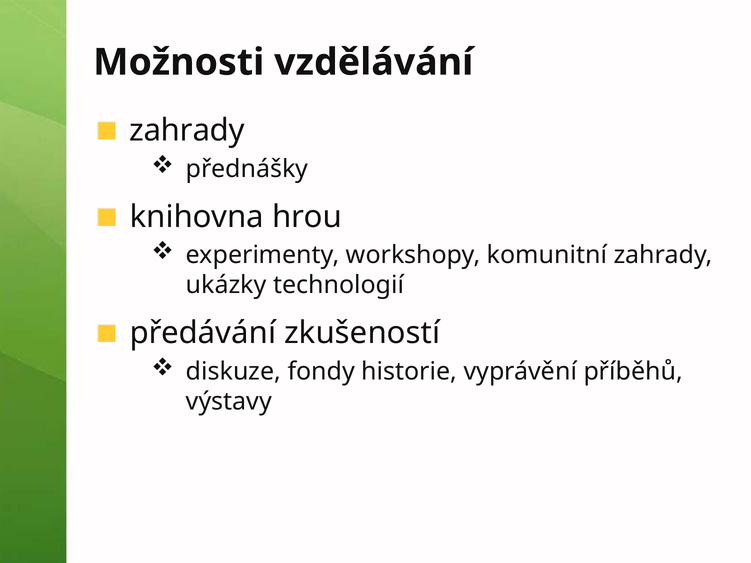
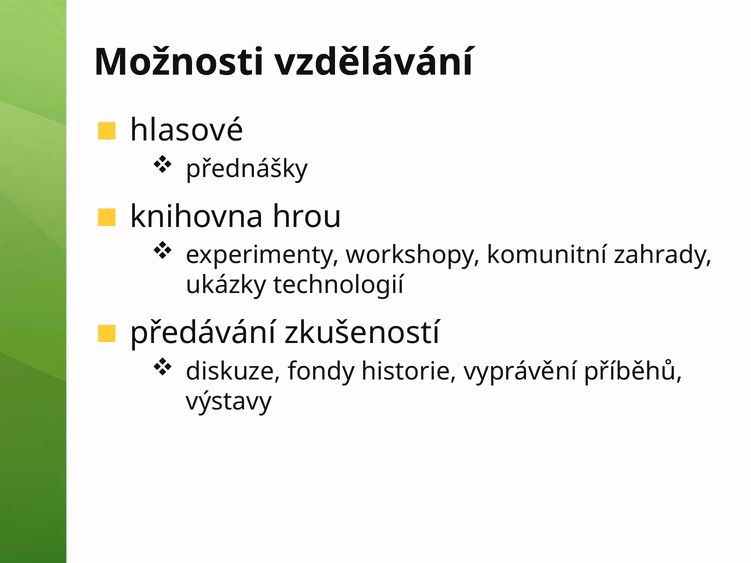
zahrady at (187, 131): zahrady -> hlasové
